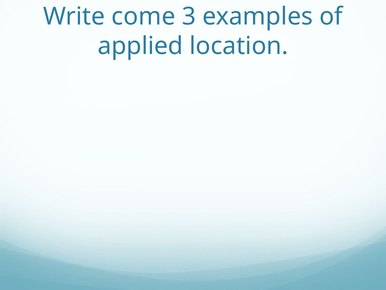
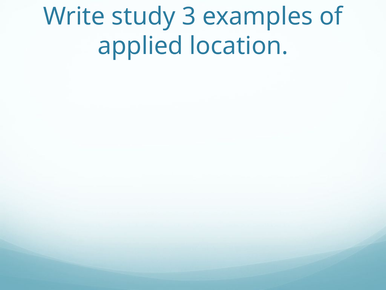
come: come -> study
